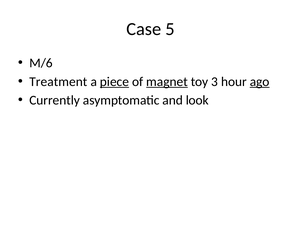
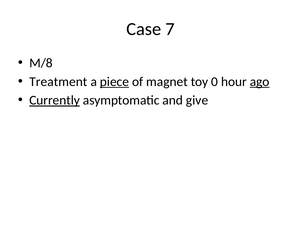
5: 5 -> 7
M/6: M/6 -> M/8
magnet underline: present -> none
3: 3 -> 0
Currently underline: none -> present
look: look -> give
